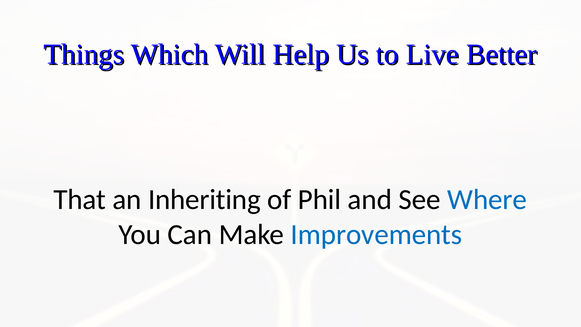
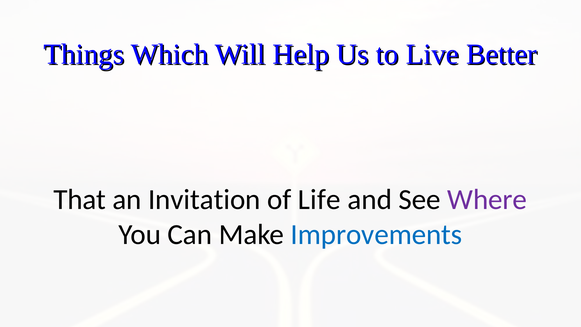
Inheriting: Inheriting -> Invitation
Phil: Phil -> Life
Where colour: blue -> purple
